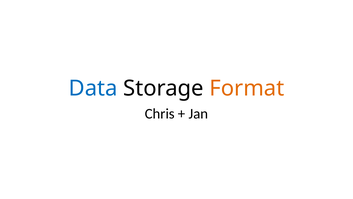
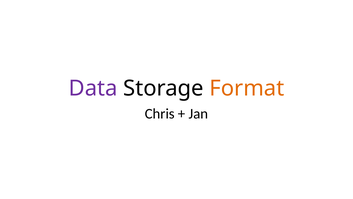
Data colour: blue -> purple
